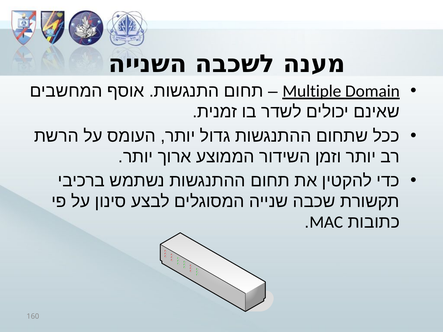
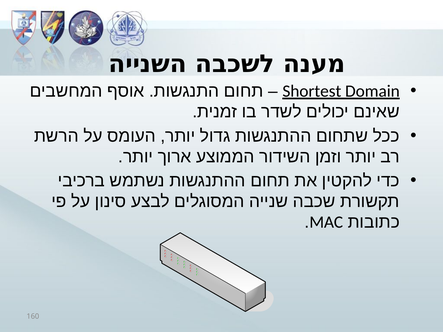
Multiple: Multiple -> Shortest
